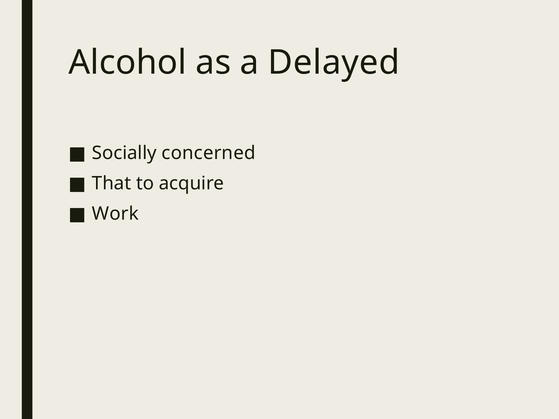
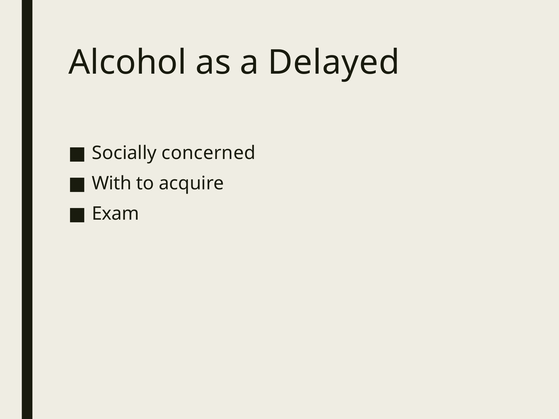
That: That -> With
Work: Work -> Exam
